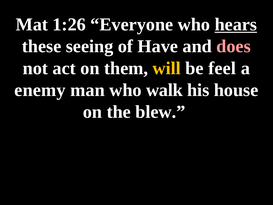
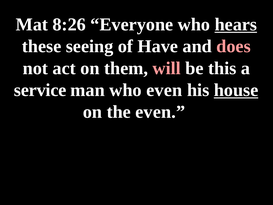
1:26: 1:26 -> 8:26
will colour: yellow -> pink
feel: feel -> this
enemy: enemy -> service
who walk: walk -> even
house underline: none -> present
the blew: blew -> even
